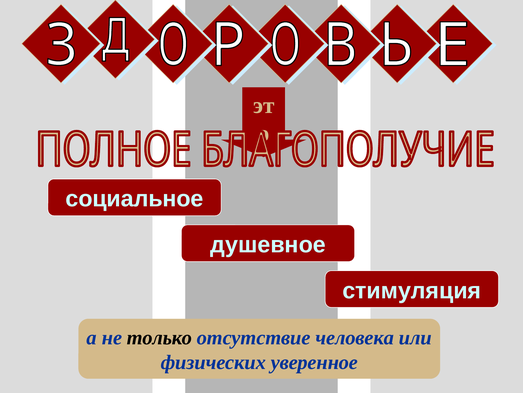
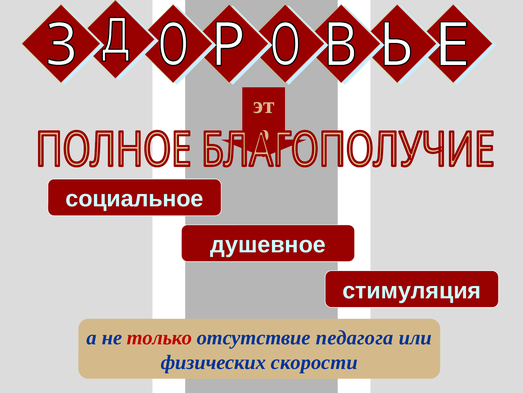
только colour: black -> red
человека: человека -> педагога
уверенное: уверенное -> скорости
